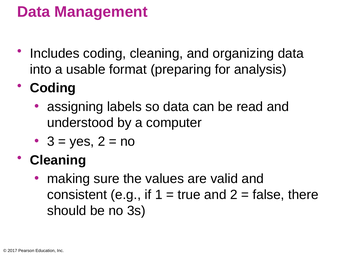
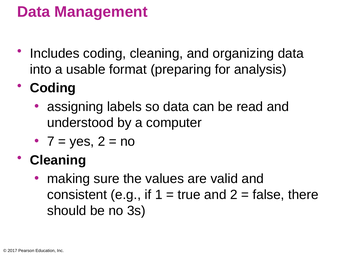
3: 3 -> 7
